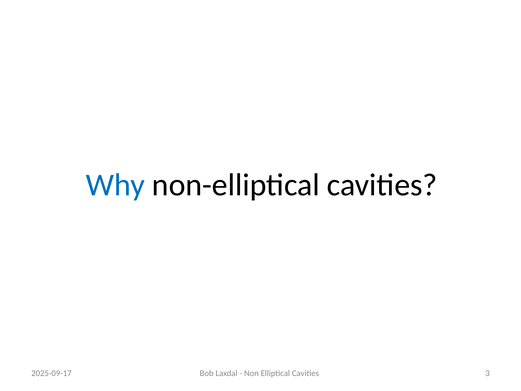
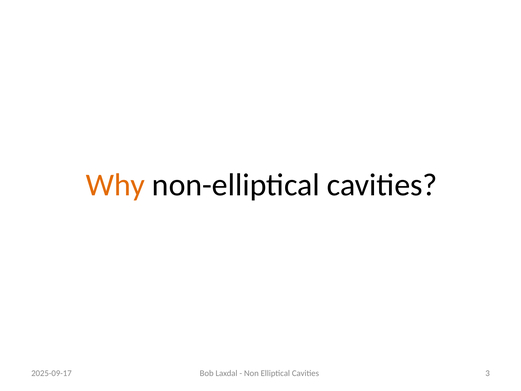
Why colour: blue -> orange
